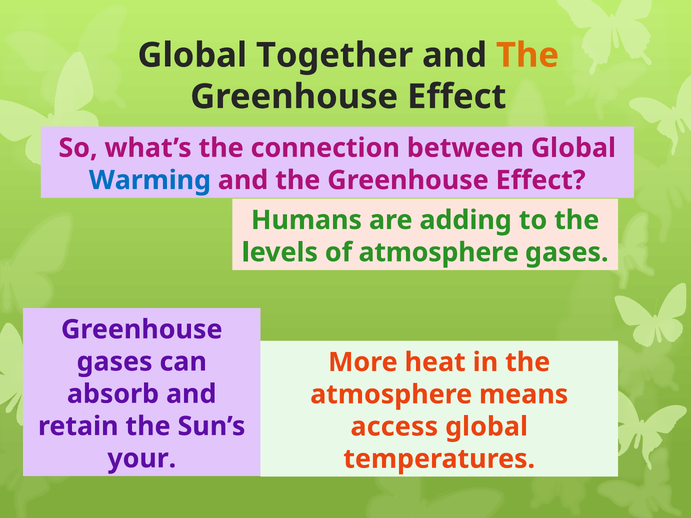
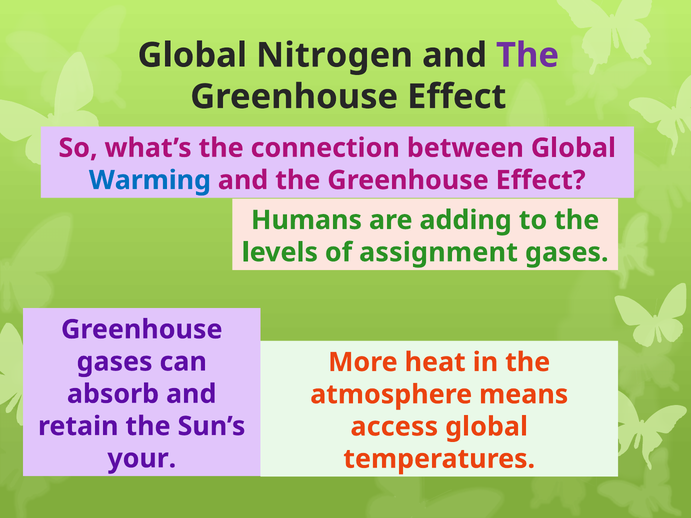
Together: Together -> Nitrogen
The at (528, 55) colour: orange -> purple
of atmosphere: atmosphere -> assignment
